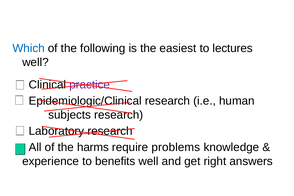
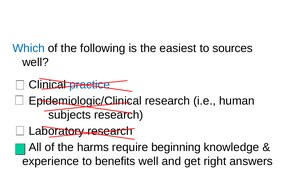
lectures: lectures -> sources
practice colour: purple -> blue
problems: problems -> beginning
